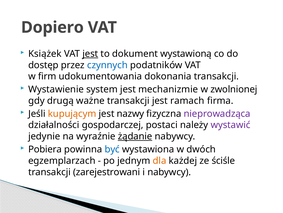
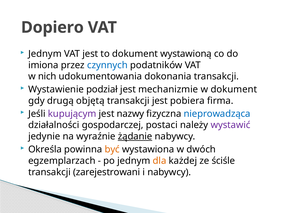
Książek at (45, 54): Książek -> Jednym
jest at (90, 54) underline: present -> none
dostęp: dostęp -> imiona
firm: firm -> nich
system: system -> podział
w zwolnionej: zwolnionej -> dokument
ważne: ważne -> objętą
ramach: ramach -> pobiera
kupującym colour: orange -> purple
nieprowadząca colour: purple -> blue
Pobiera: Pobiera -> Określa
być colour: blue -> orange
